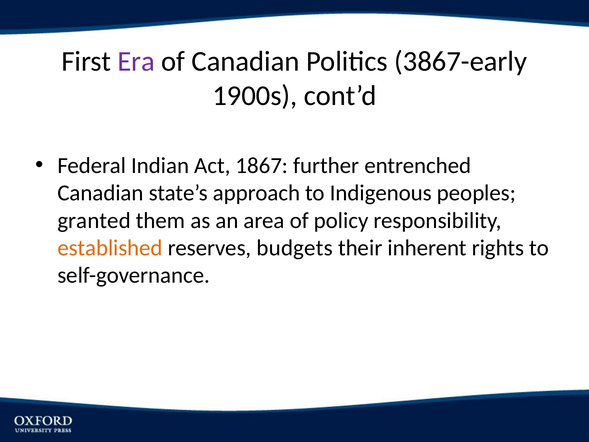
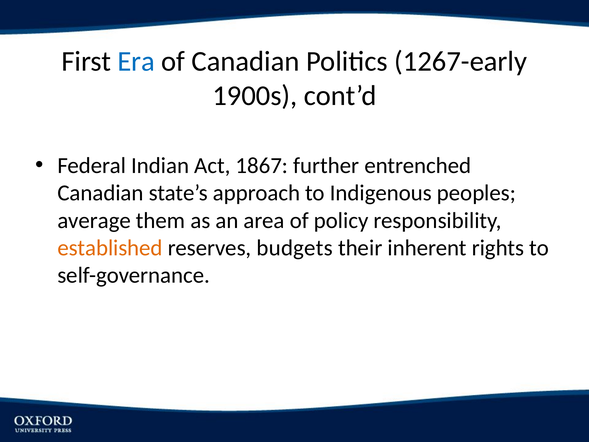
Era colour: purple -> blue
3867-early: 3867-early -> 1267-early
granted: granted -> average
